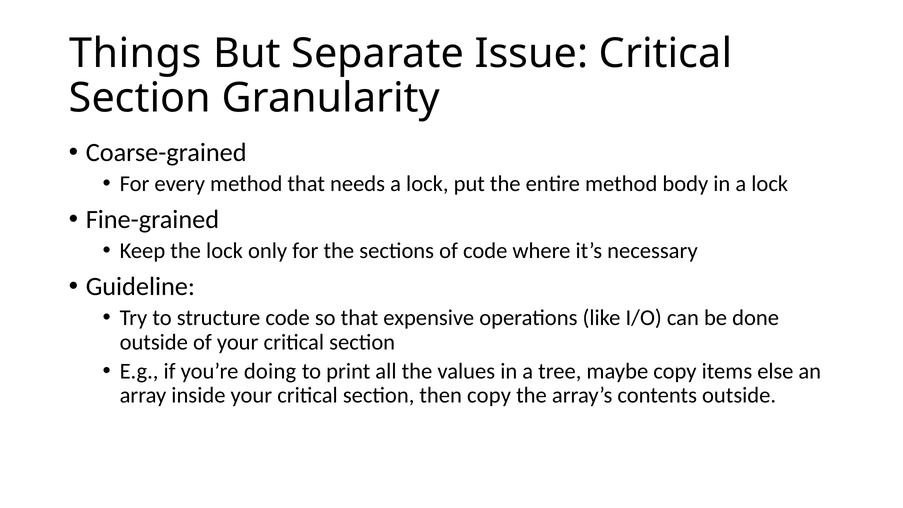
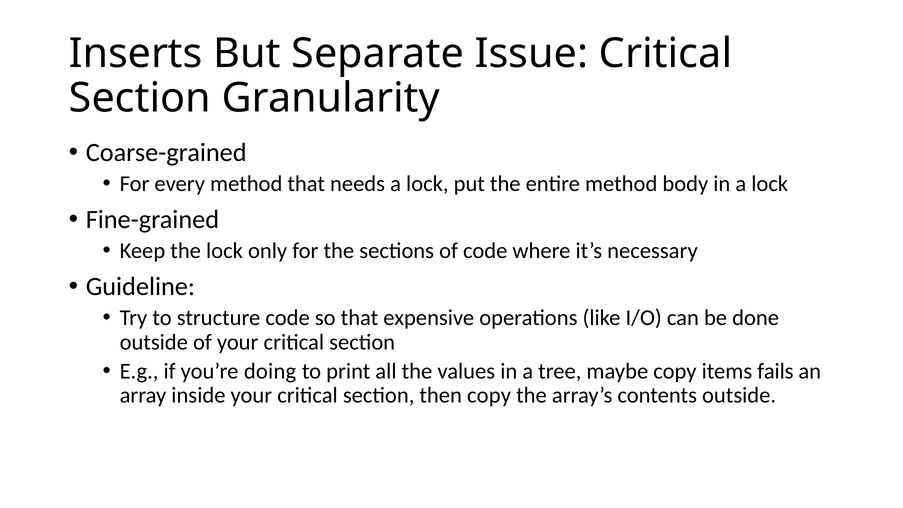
Things: Things -> Inserts
else: else -> fails
